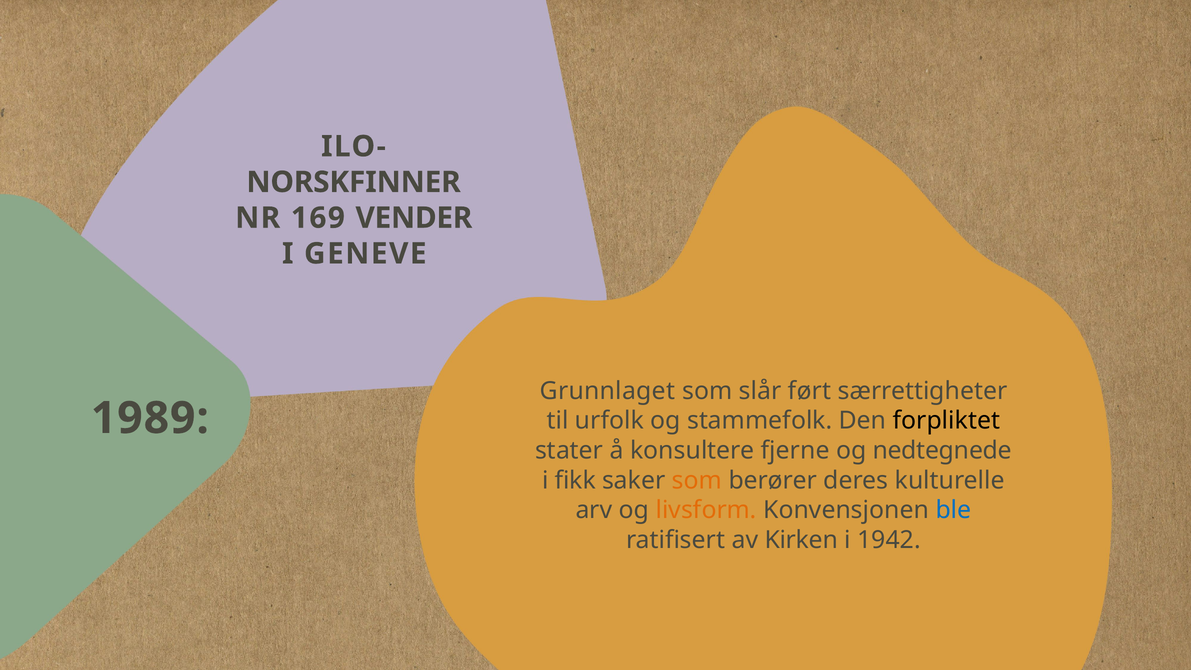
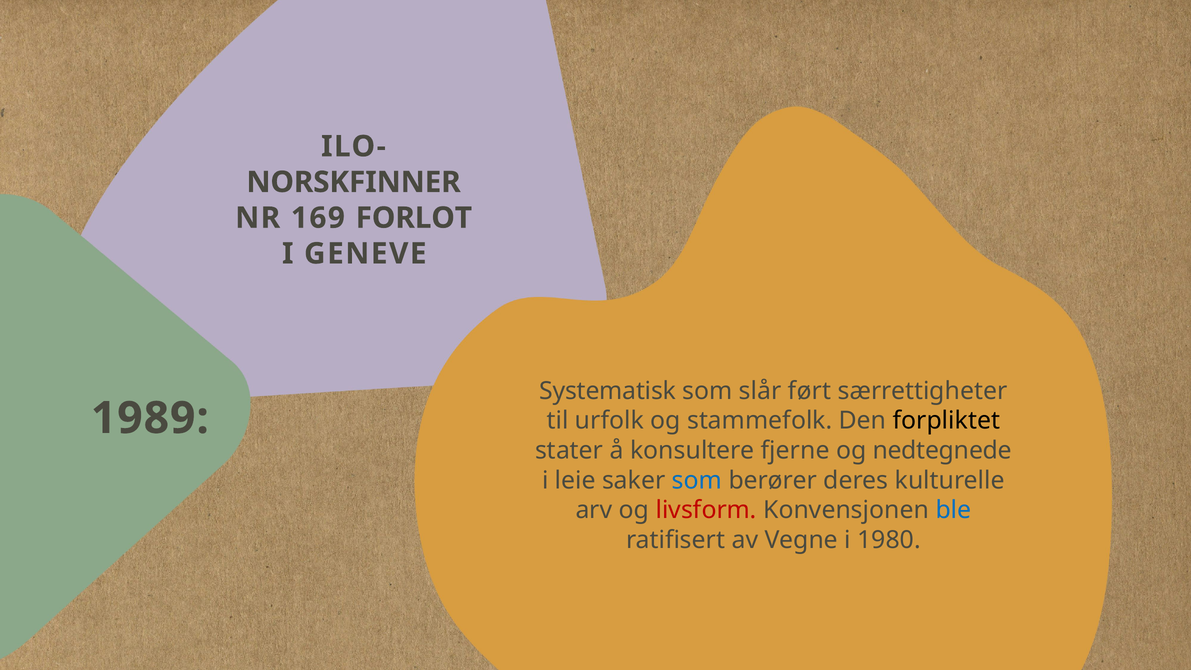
VENDER: VENDER -> FORLOT
Grunnlaget: Grunnlaget -> Systematisk
fikk: fikk -> leie
som at (697, 480) colour: orange -> blue
livsform colour: orange -> red
Kirken: Kirken -> Vegne
1942: 1942 -> 1980
